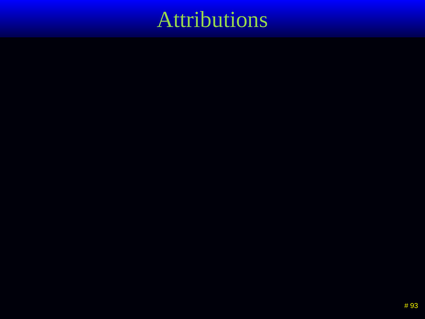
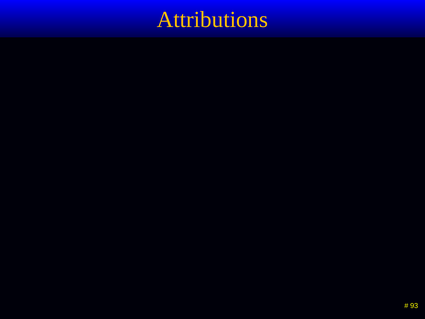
Attributions at (213, 19) colour: light green -> yellow
